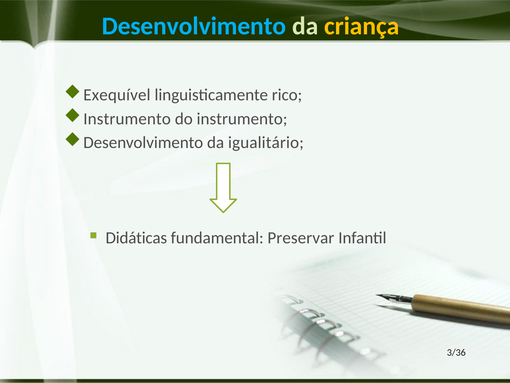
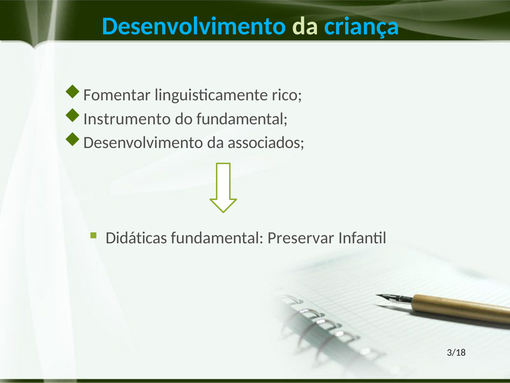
criança colour: yellow -> light blue
Exequível: Exequível -> Fomentar
do instrumento: instrumento -> fundamental
igualitário: igualitário -> associados
3/36: 3/36 -> 3/18
